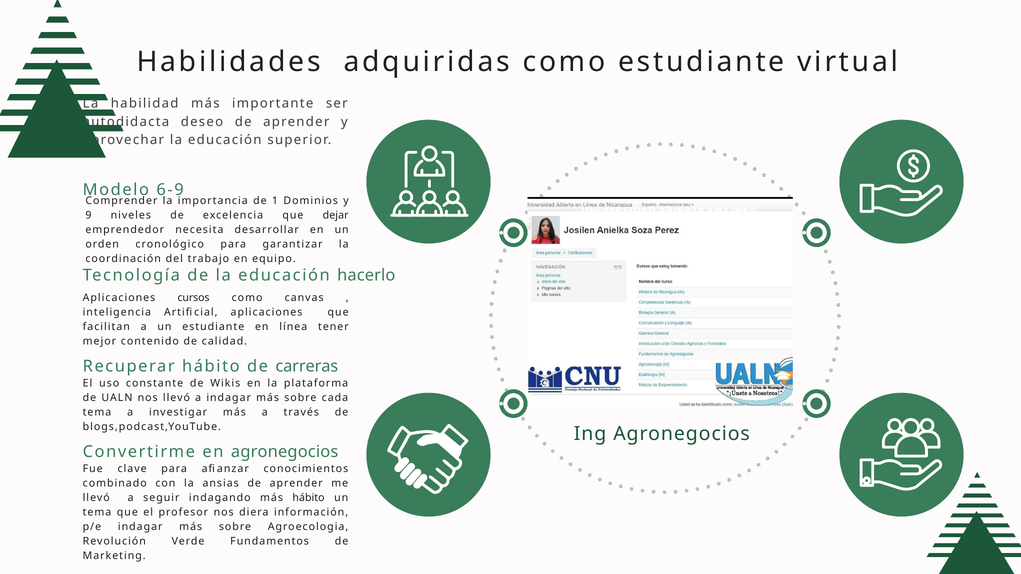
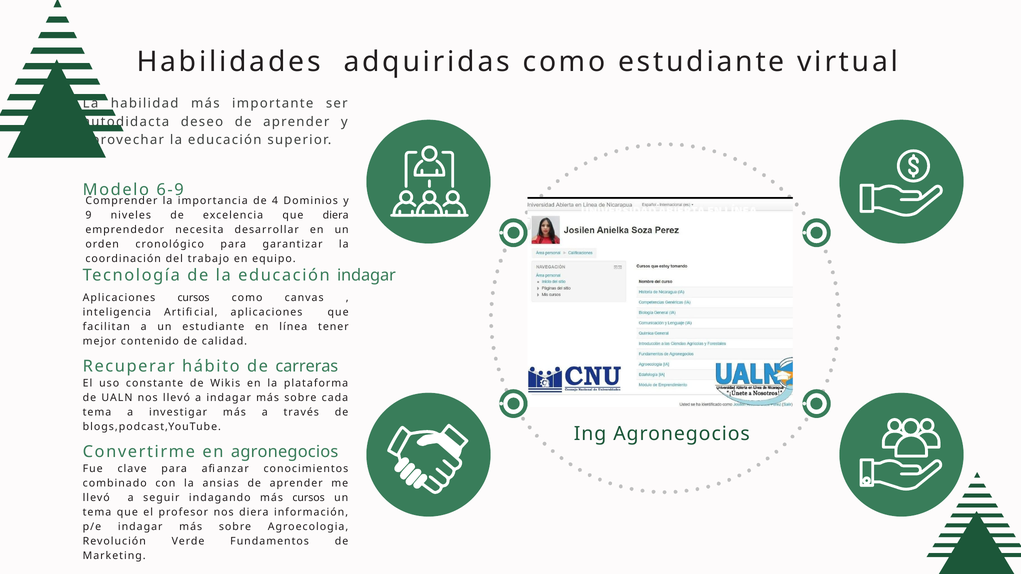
1: 1 -> 4
que dejar: dejar -> diera
educación hacerlo: hacerlo -> indagar
más hábito: hábito -> cursos
